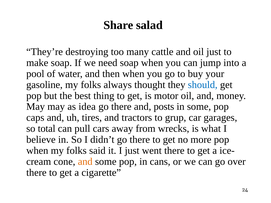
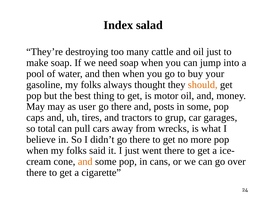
Share: Share -> Index
should colour: blue -> orange
idea: idea -> user
